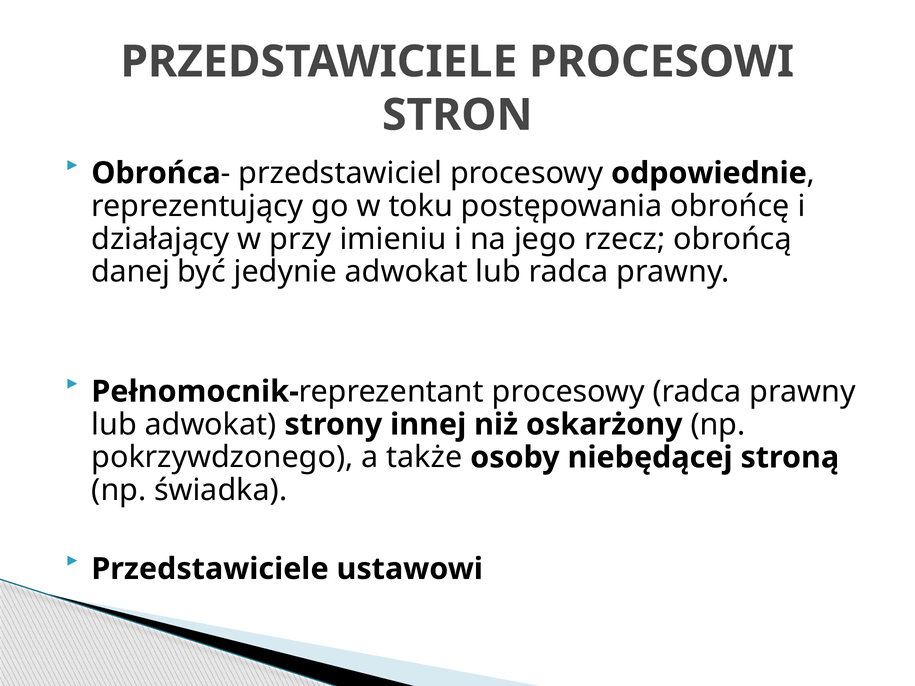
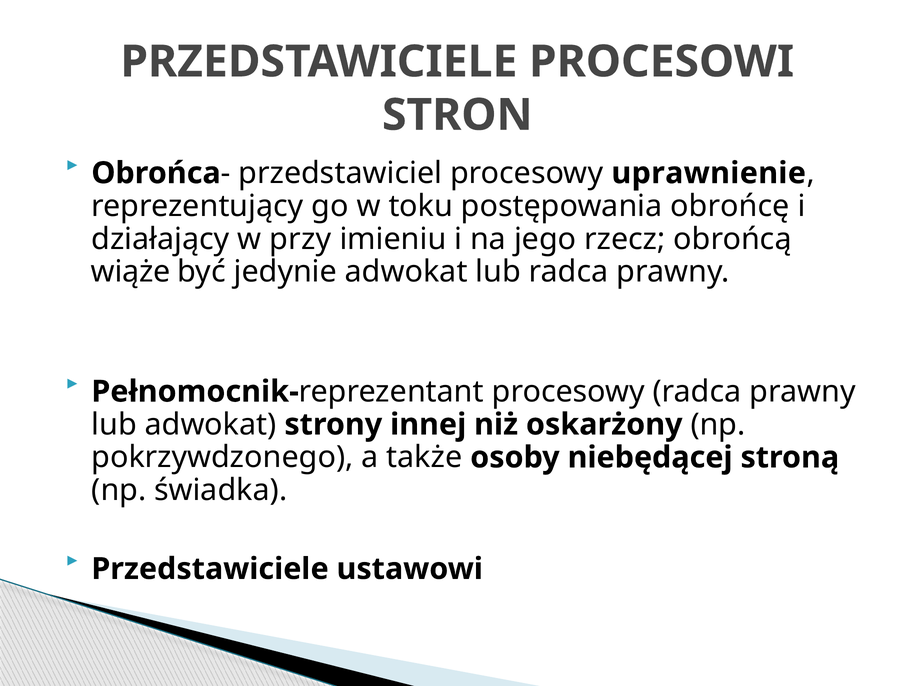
odpowiednie: odpowiednie -> uprawnienie
danej: danej -> wiąże
